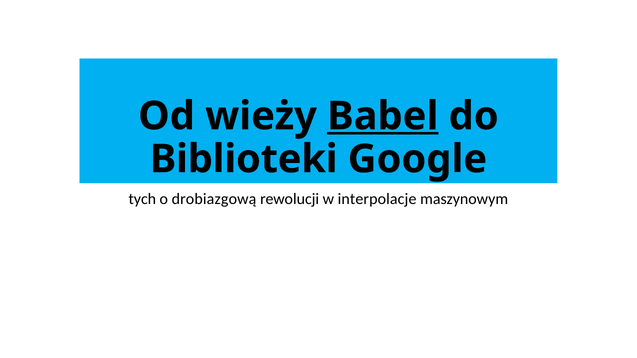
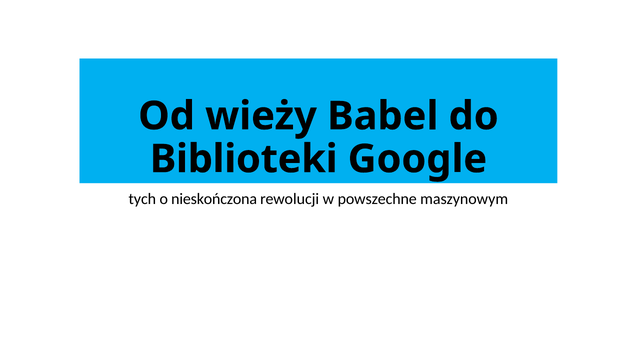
Babel underline: present -> none
drobiazgową: drobiazgową -> nieskończona
interpolacje: interpolacje -> powszechne
